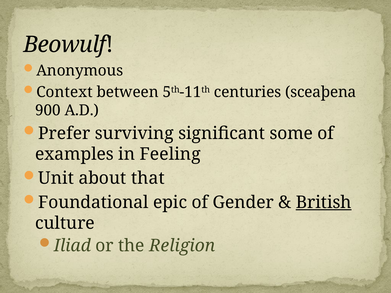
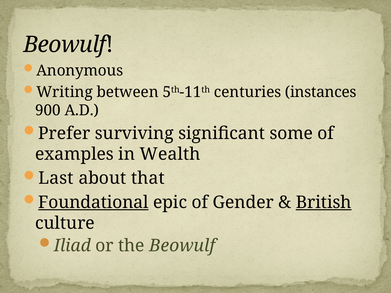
Context: Context -> Writing
sceaþena: sceaþena -> instances
Feeling: Feeling -> Wealth
Unit: Unit -> Last
Foundational underline: none -> present
the Religion: Religion -> Beowulf
